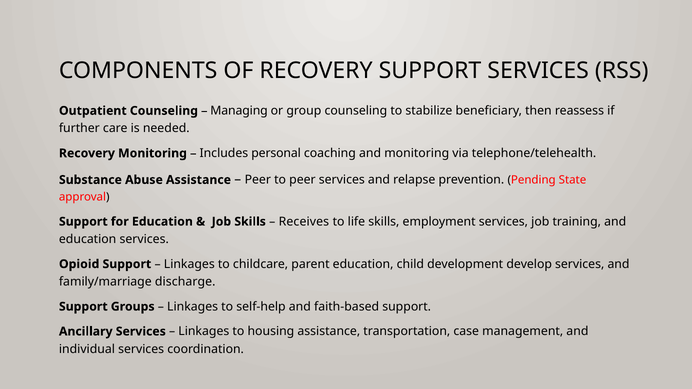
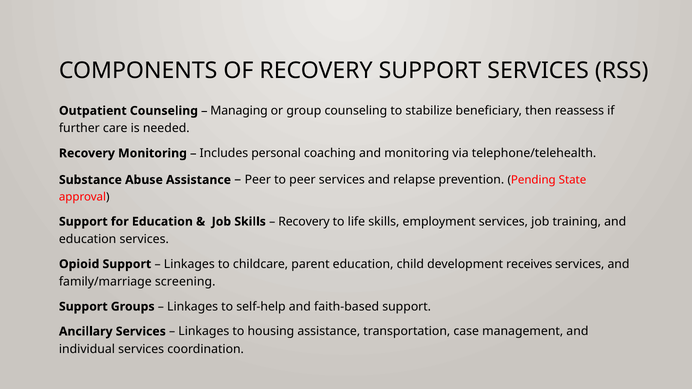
Receives at (304, 222): Receives -> Recovery
develop: develop -> receives
discharge: discharge -> screening
